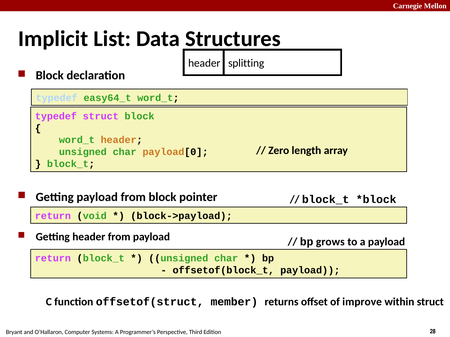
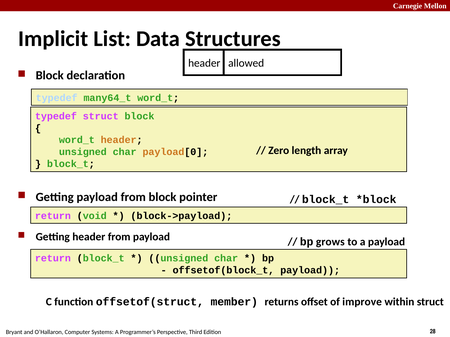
splitting: splitting -> allowed
easy64_t: easy64_t -> many64_t
